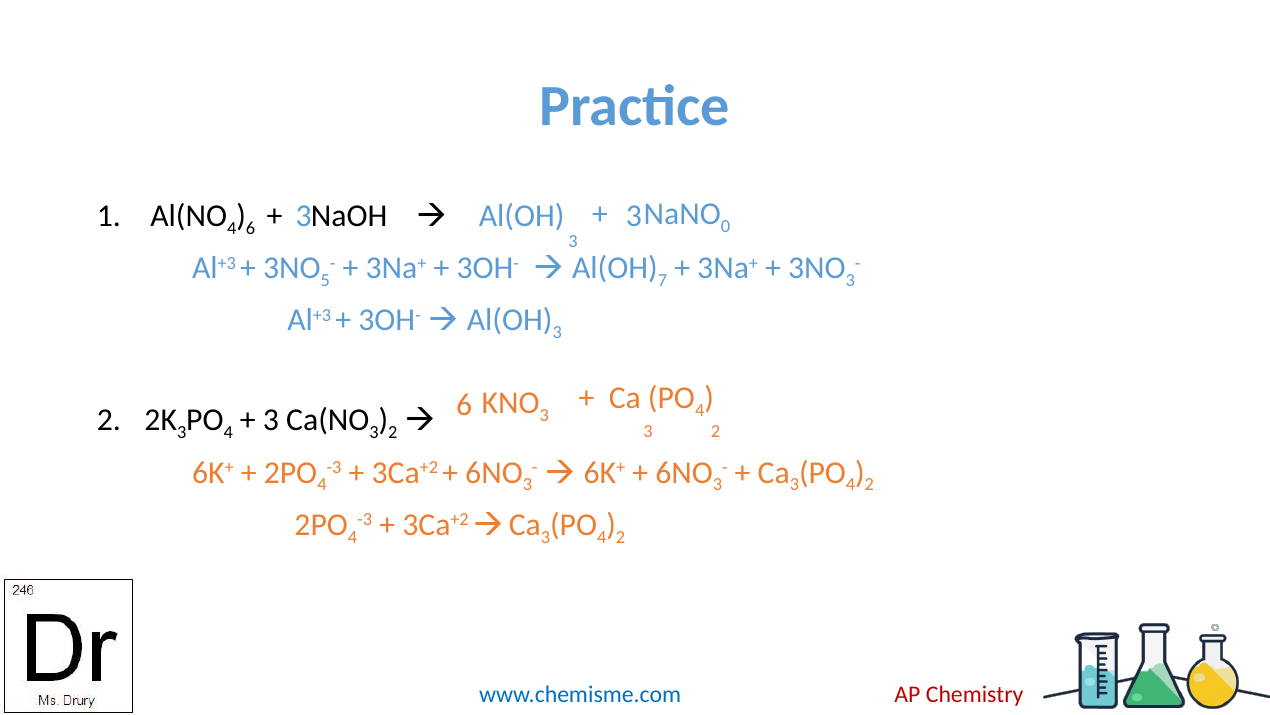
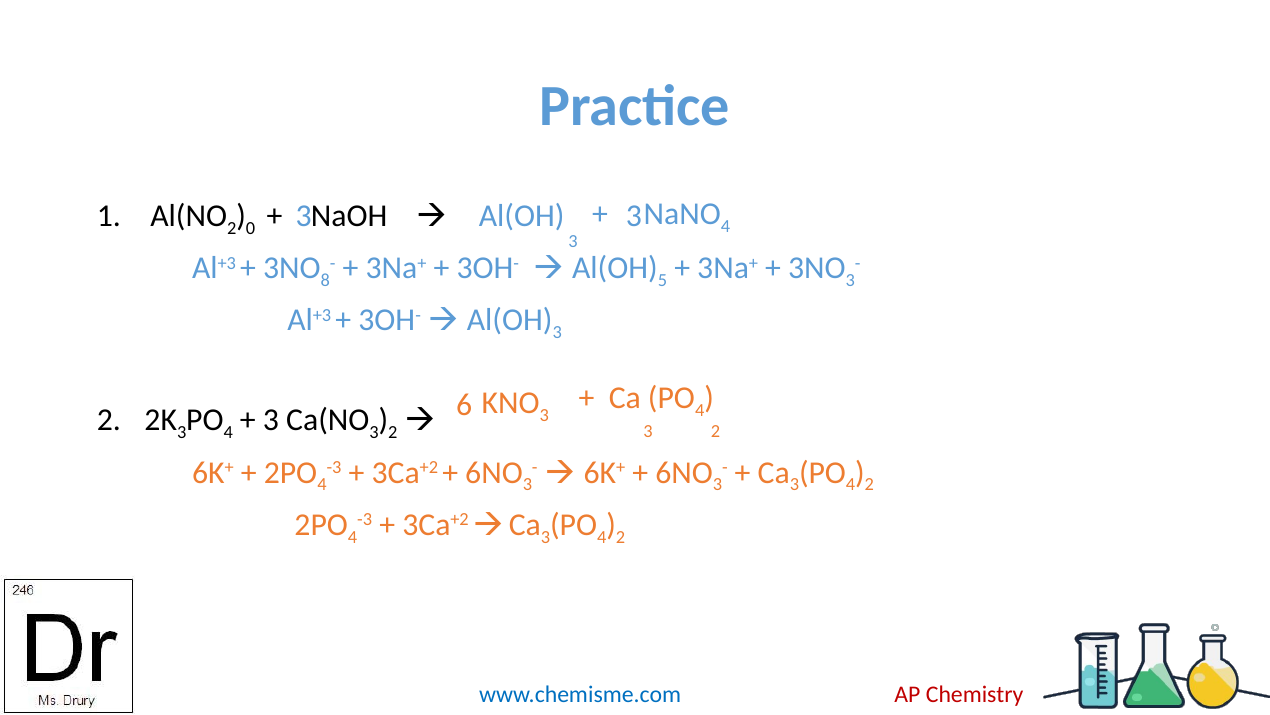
4 at (232, 228): 4 -> 2
6 at (251, 228): 6 -> 0
0 at (726, 227): 0 -> 4
5: 5 -> 8
7: 7 -> 5
